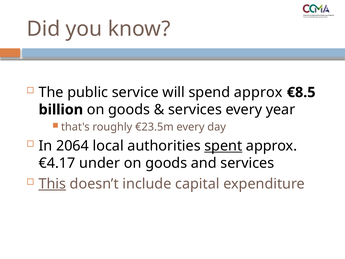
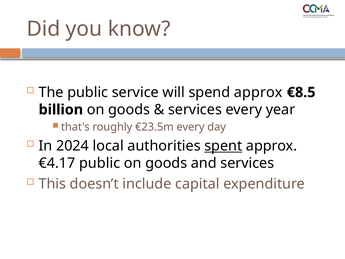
2064: 2064 -> 2024
€4.17 under: under -> public
This underline: present -> none
